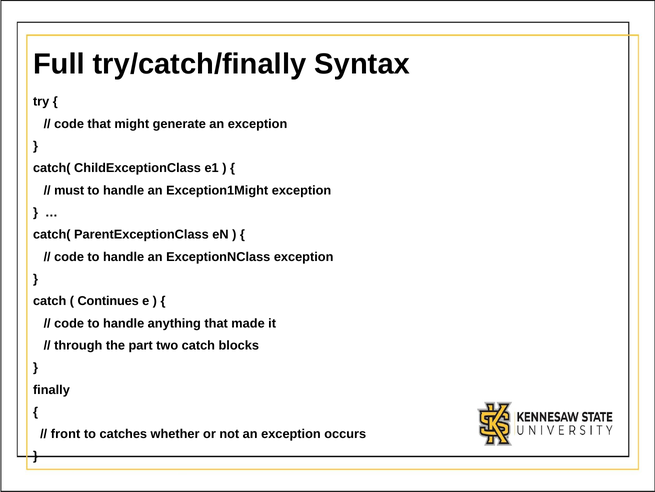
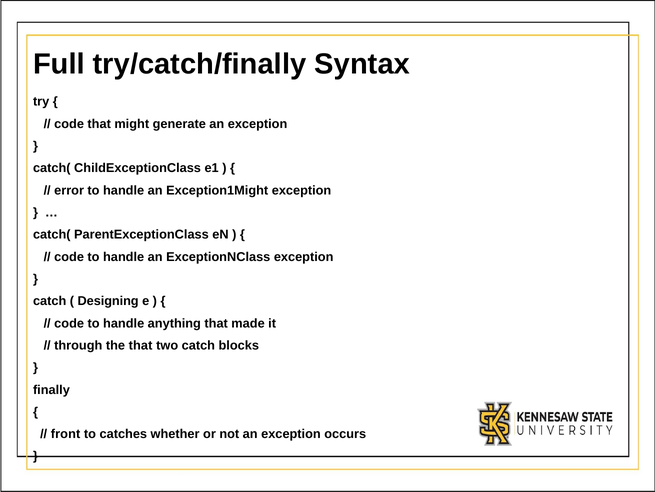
must: must -> error
Continues: Continues -> Designing
the part: part -> that
